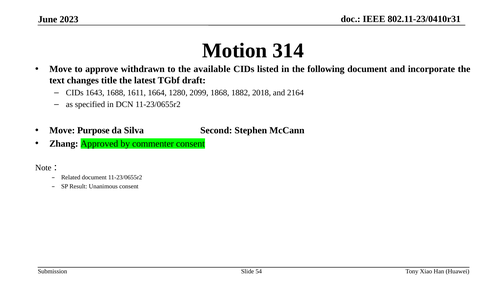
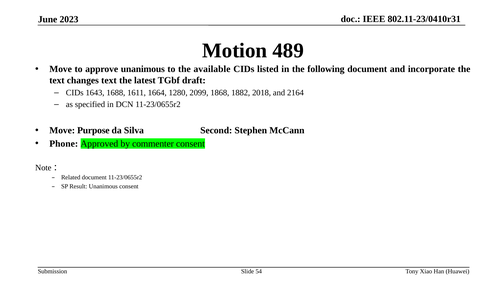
314: 314 -> 489
approve withdrawn: withdrawn -> unanimous
changes title: title -> text
Zhang: Zhang -> Phone
